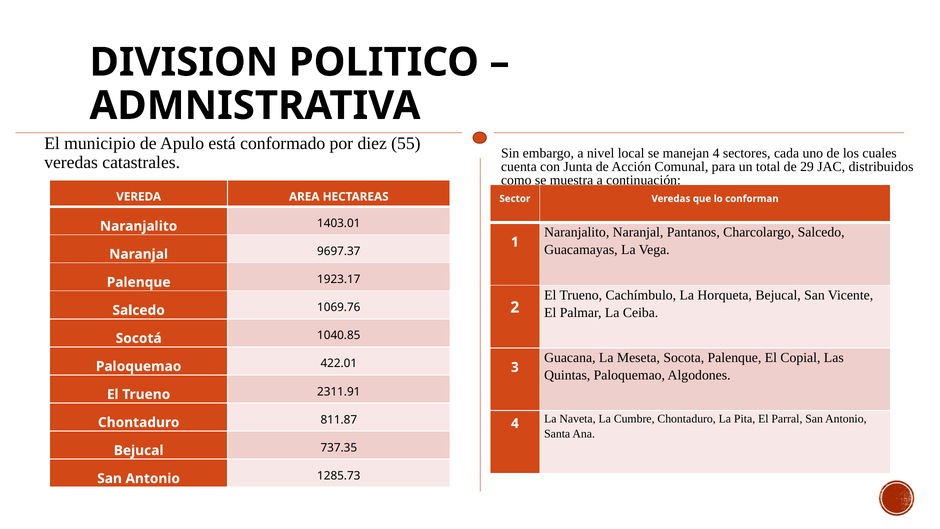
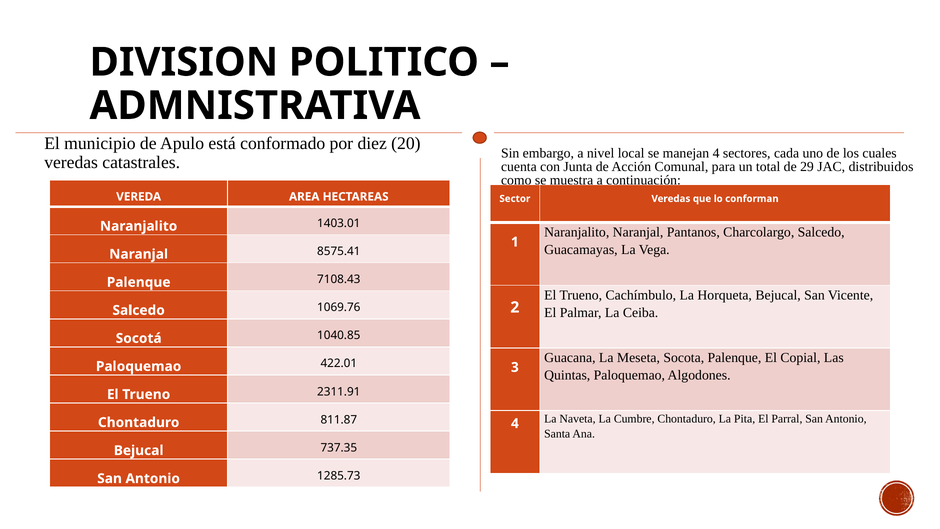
55: 55 -> 20
9697.37: 9697.37 -> 8575.41
1923.17: 1923.17 -> 7108.43
